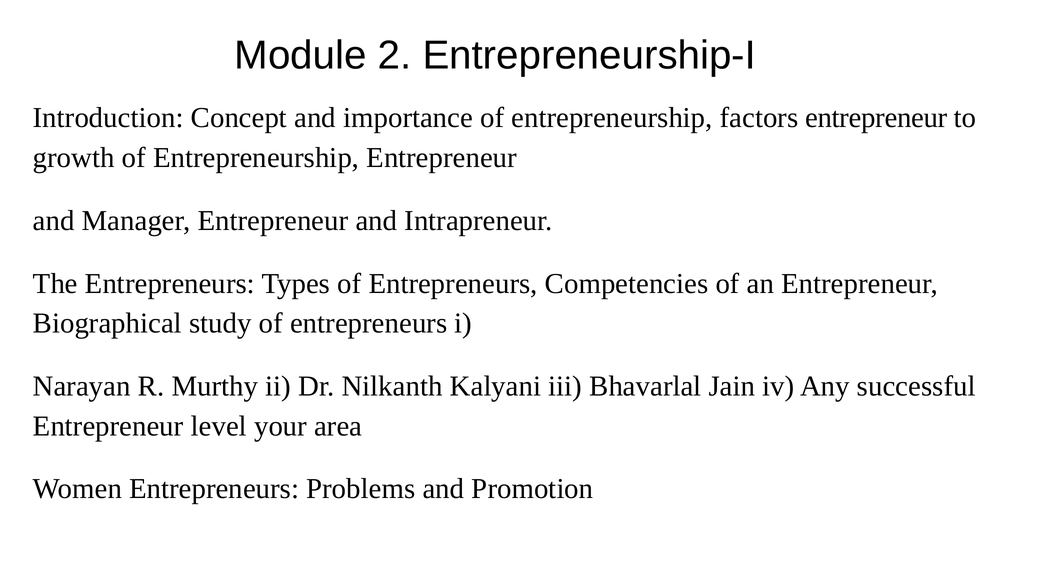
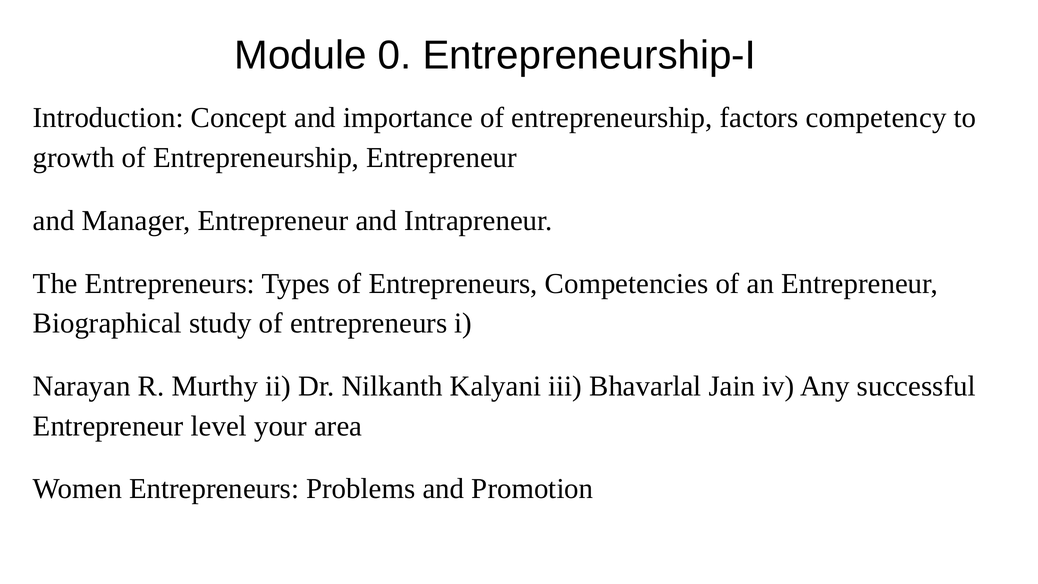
2: 2 -> 0
factors entrepreneur: entrepreneur -> competency
